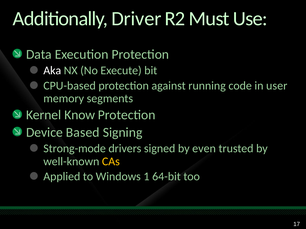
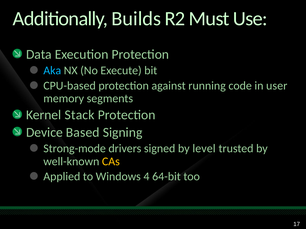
Driver: Driver -> Builds
Aka colour: white -> light blue
Know: Know -> Stack
even: even -> level
1: 1 -> 4
